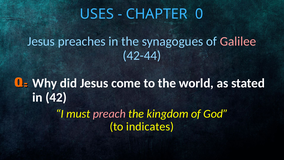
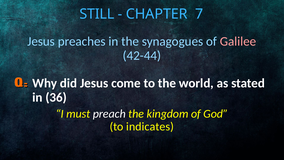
USES: USES -> STILL
0: 0 -> 7
42: 42 -> 36
preach colour: pink -> white
